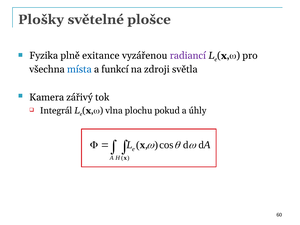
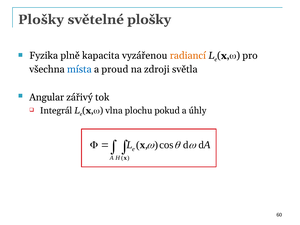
světelné plošce: plošce -> plošky
exitance: exitance -> kapacita
radiancí colour: purple -> orange
funkcí: funkcí -> proud
Kamera: Kamera -> Angular
